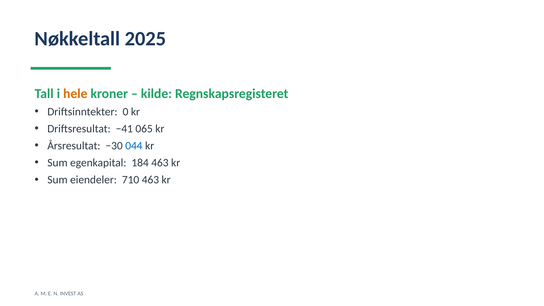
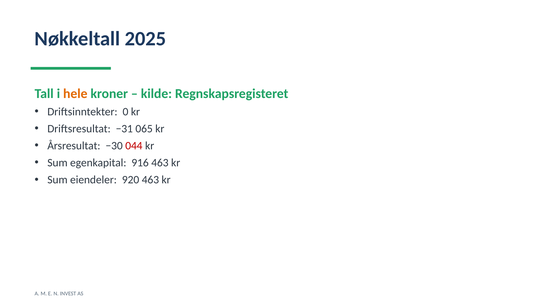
−41: −41 -> −31
044 colour: blue -> red
184: 184 -> 916
710: 710 -> 920
